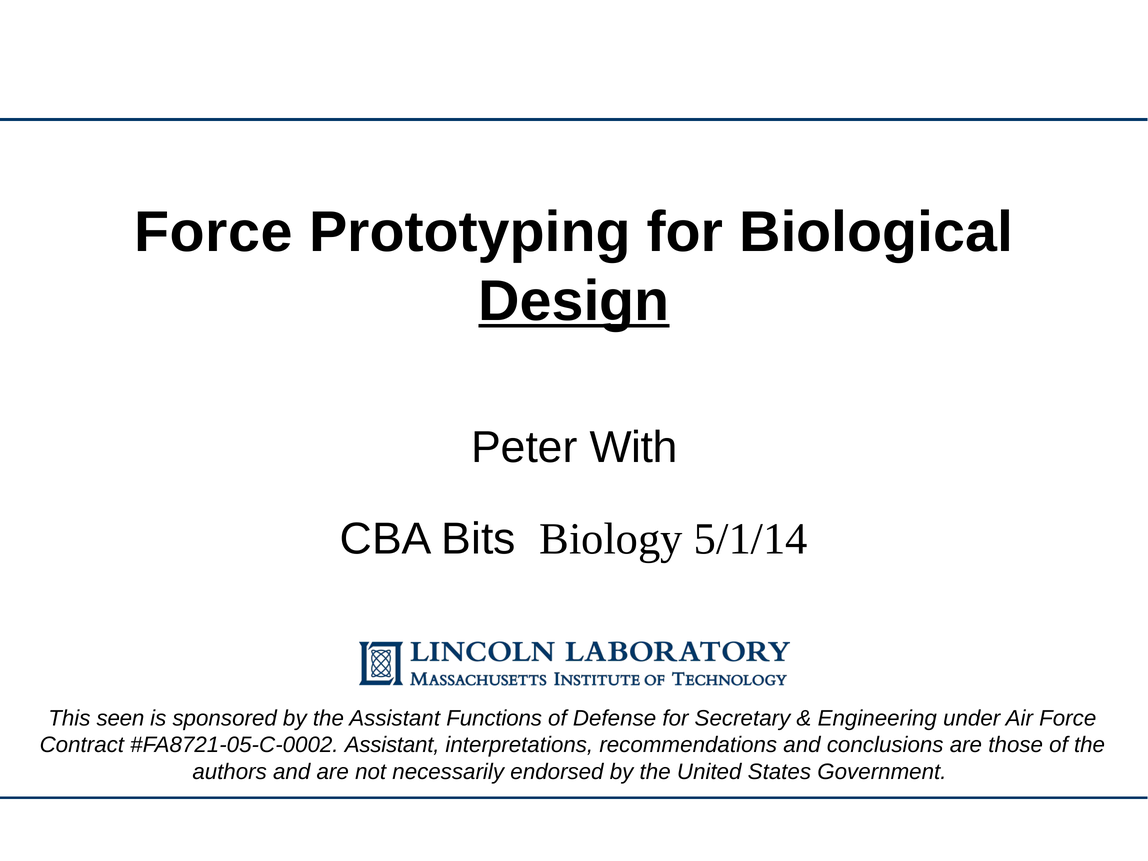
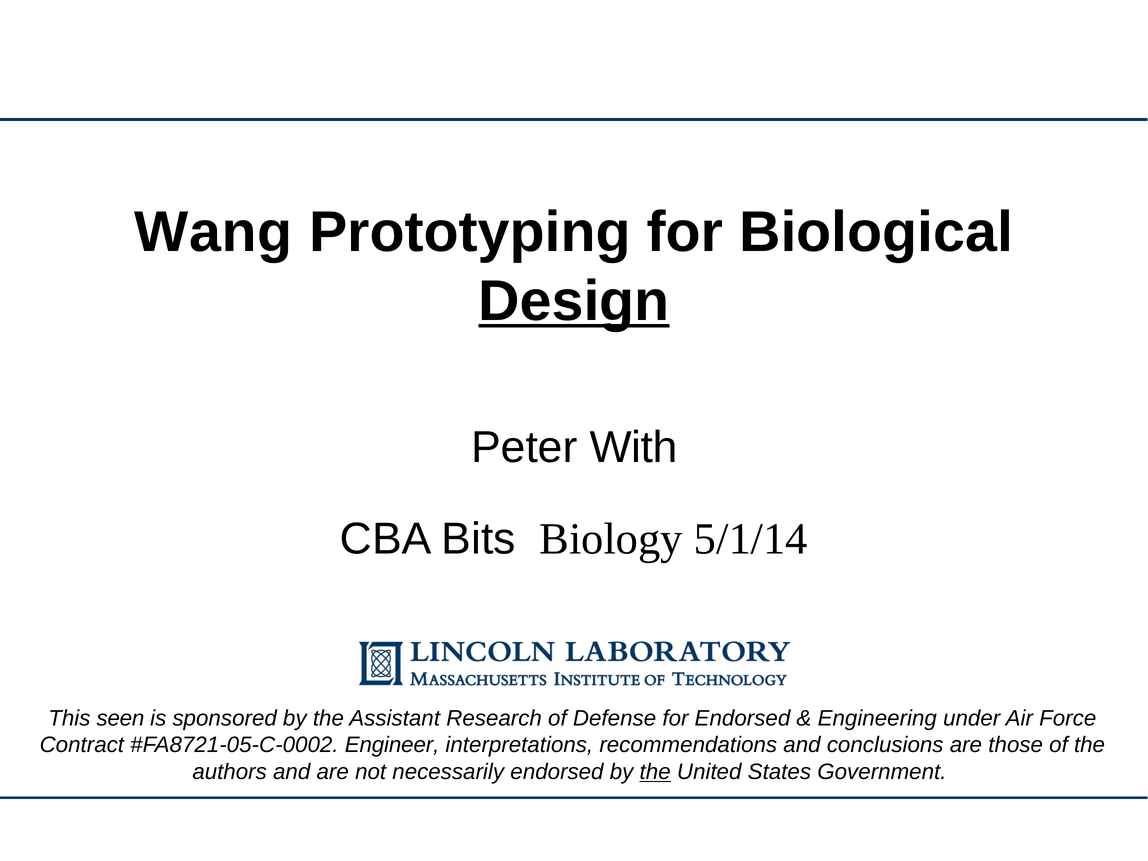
Force at (213, 232): Force -> Wang
Functions: Functions -> Research
for Secretary: Secretary -> Endorsed
Assistant at (392, 745): Assistant -> Engineer
the at (655, 772) underline: none -> present
